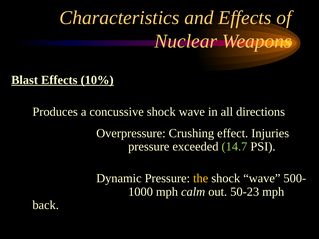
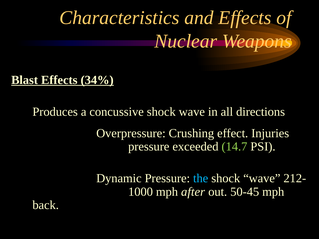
10%: 10% -> 34%
the colour: yellow -> light blue
500-: 500- -> 212-
calm: calm -> after
50-23: 50-23 -> 50-45
